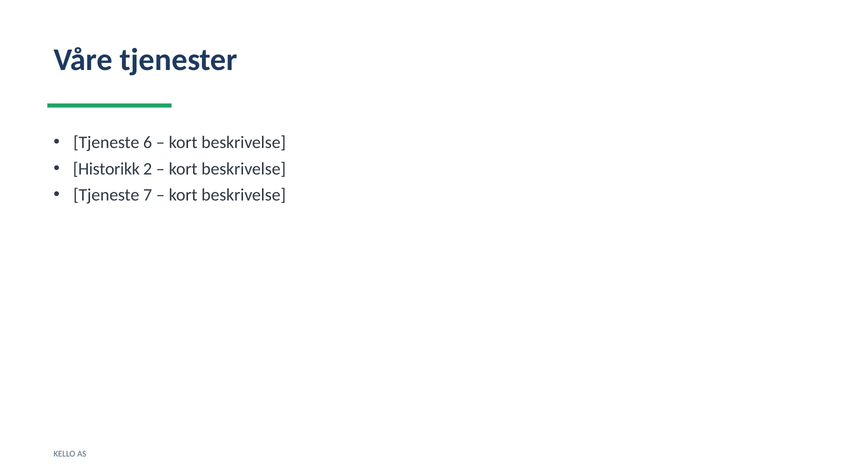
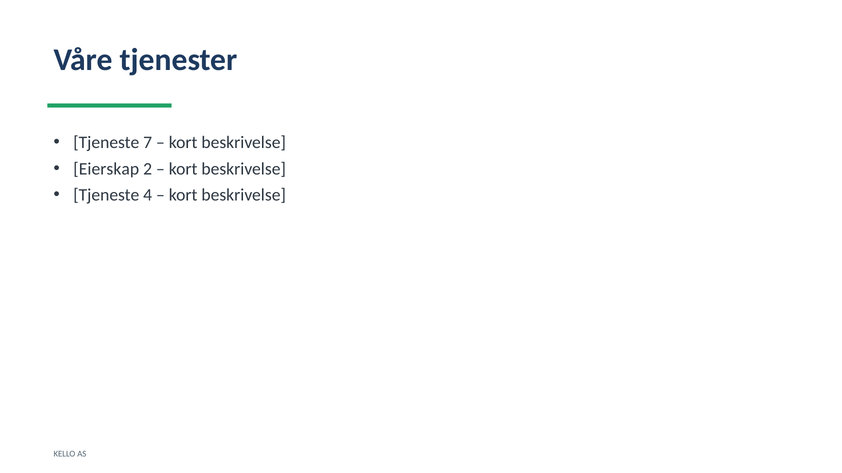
6: 6 -> 7
Historikk: Historikk -> Eierskap
7: 7 -> 4
